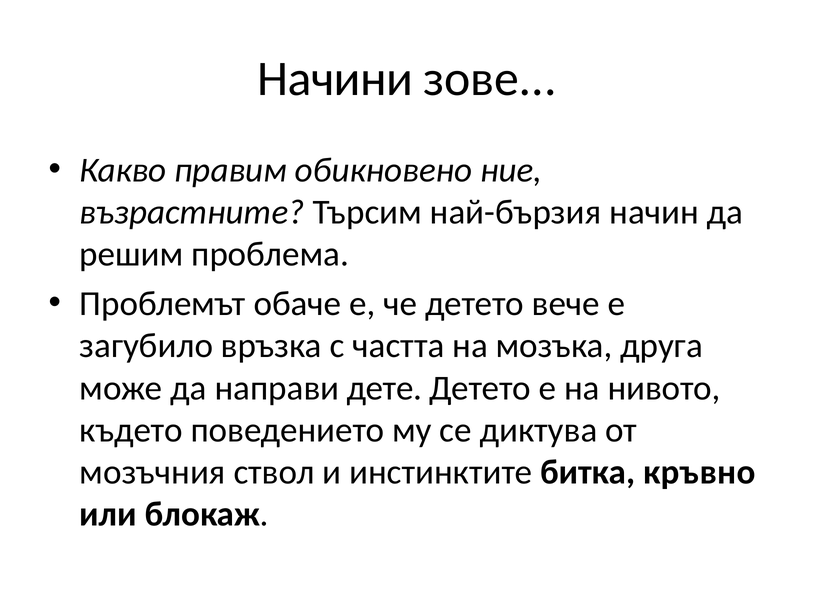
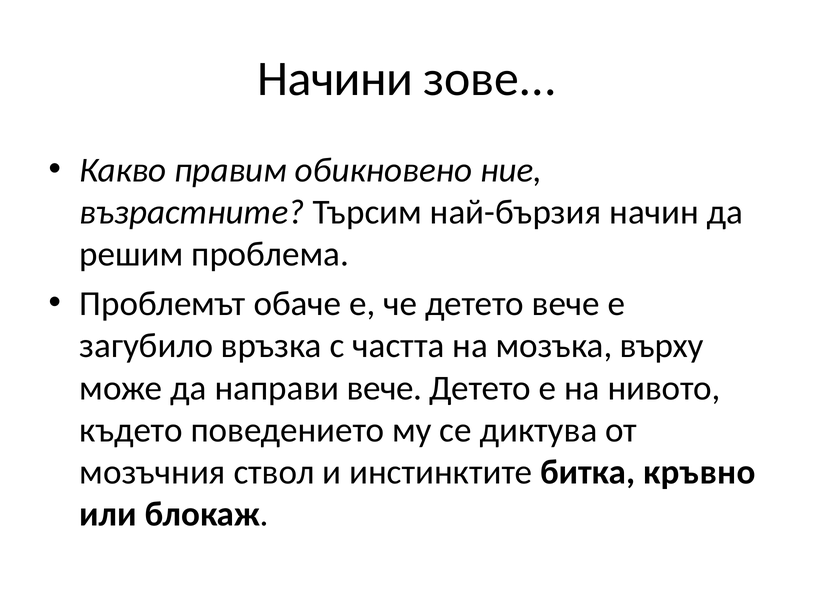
друга: друга -> върху
направи дете: дете -> вече
